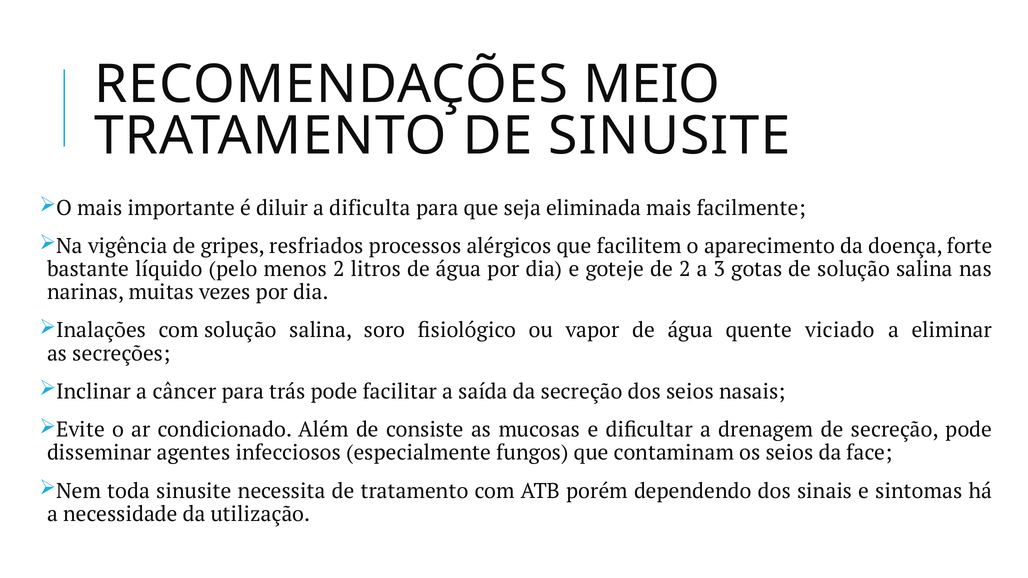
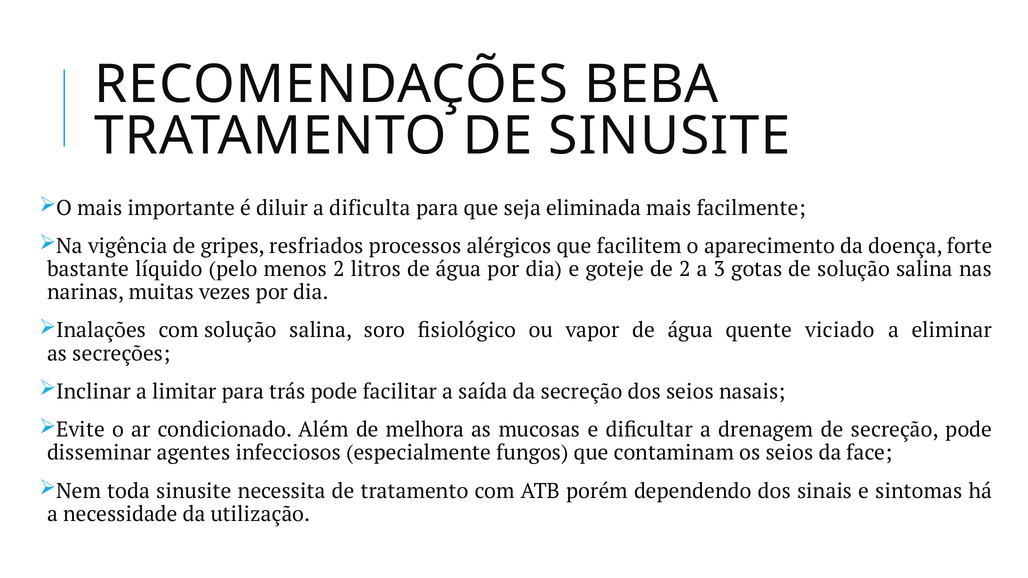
MEIO: MEIO -> BEBA
câncer: câncer -> limitar
consiste: consiste -> melhora
